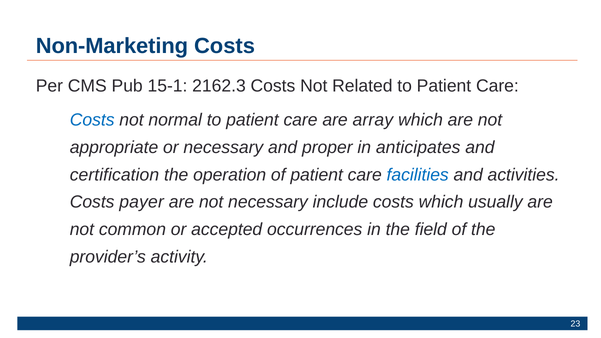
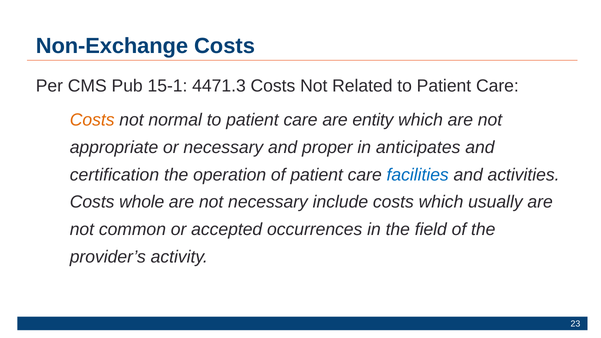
Non-Marketing: Non-Marketing -> Non-Exchange
2162.3: 2162.3 -> 4471.3
Costs at (92, 120) colour: blue -> orange
array: array -> entity
payer: payer -> whole
